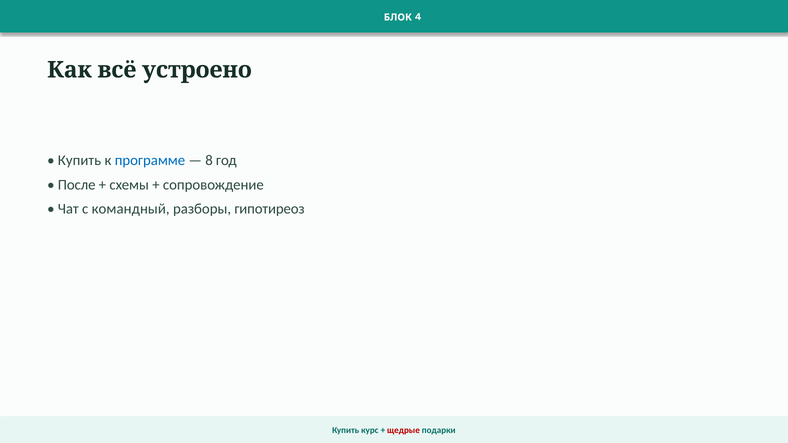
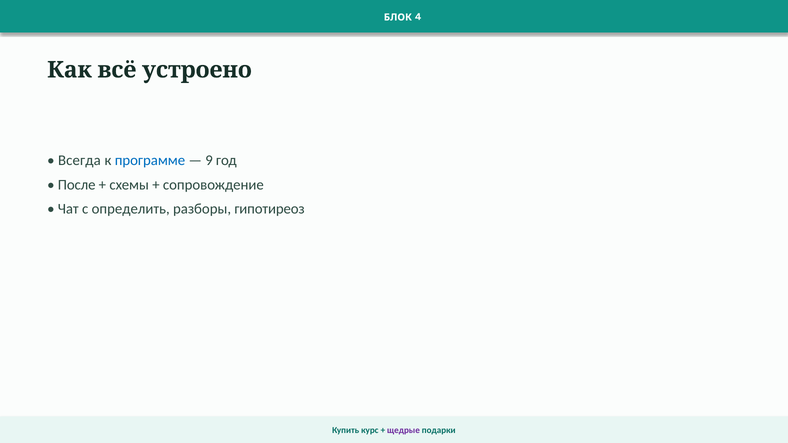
Купить at (79, 161): Купить -> Всегда
8: 8 -> 9
командный: командный -> определить
щедрые colour: red -> purple
